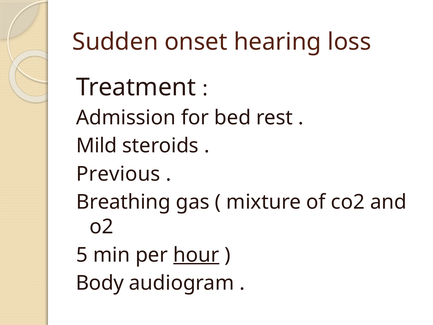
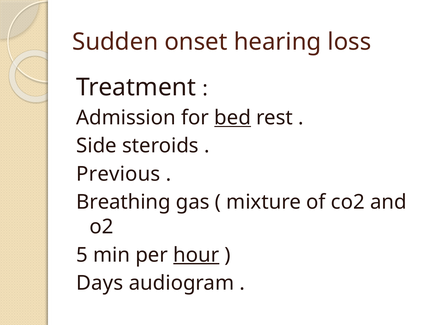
bed underline: none -> present
Mild: Mild -> Side
Body: Body -> Days
